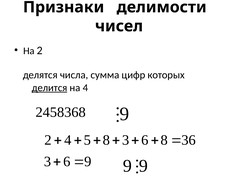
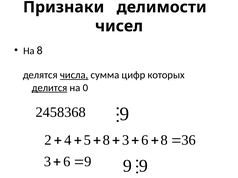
На 2: 2 -> 8
числа underline: none -> present
на 4: 4 -> 0
